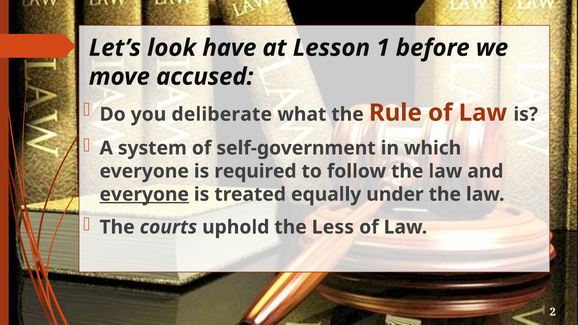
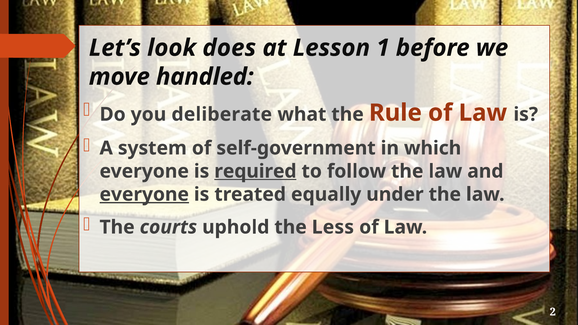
have: have -> does
accused: accused -> handled
required underline: none -> present
